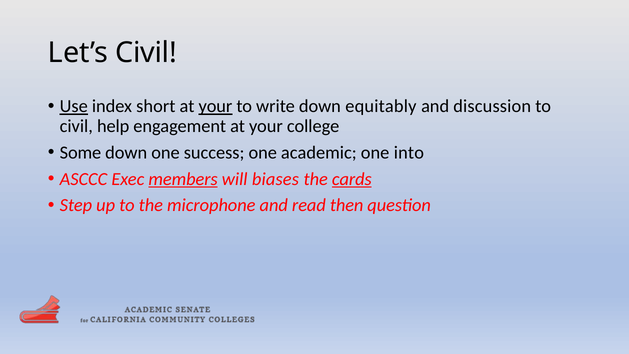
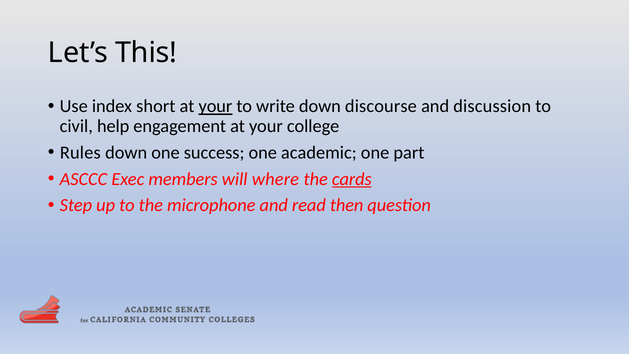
Let’s Civil: Civil -> This
Use underline: present -> none
equitably: equitably -> discourse
Some: Some -> Rules
into: into -> part
members underline: present -> none
biases: biases -> where
